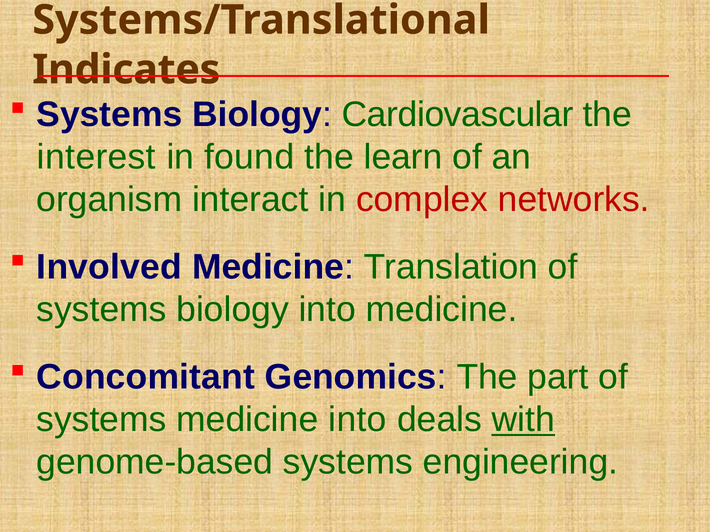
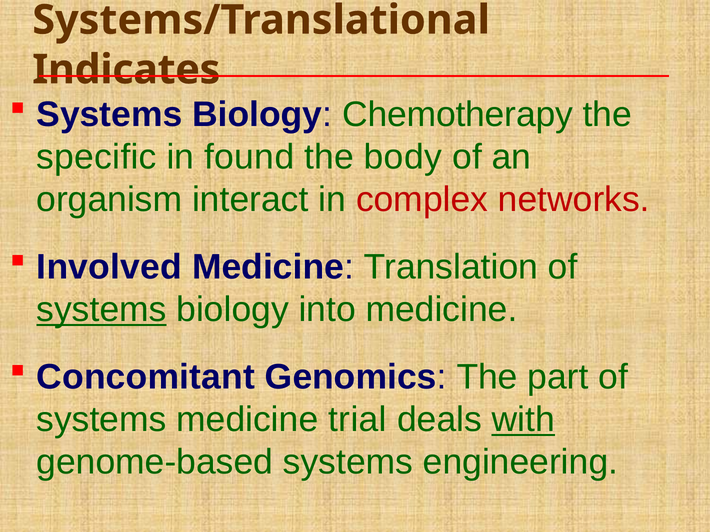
Cardiovascular: Cardiovascular -> Chemotherapy
interest: interest -> specific
learn: learn -> body
systems at (102, 310) underline: none -> present
medicine into: into -> trial
